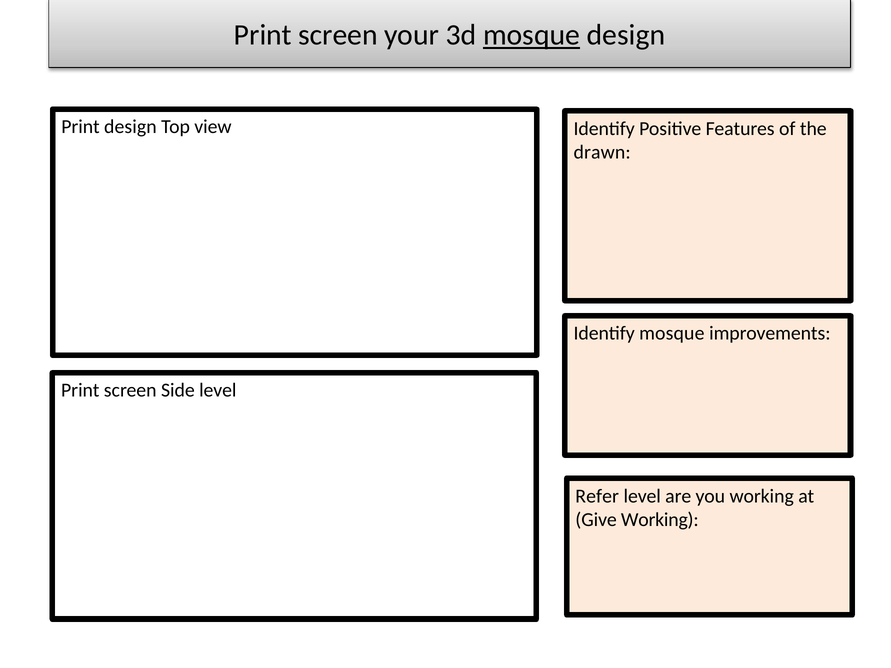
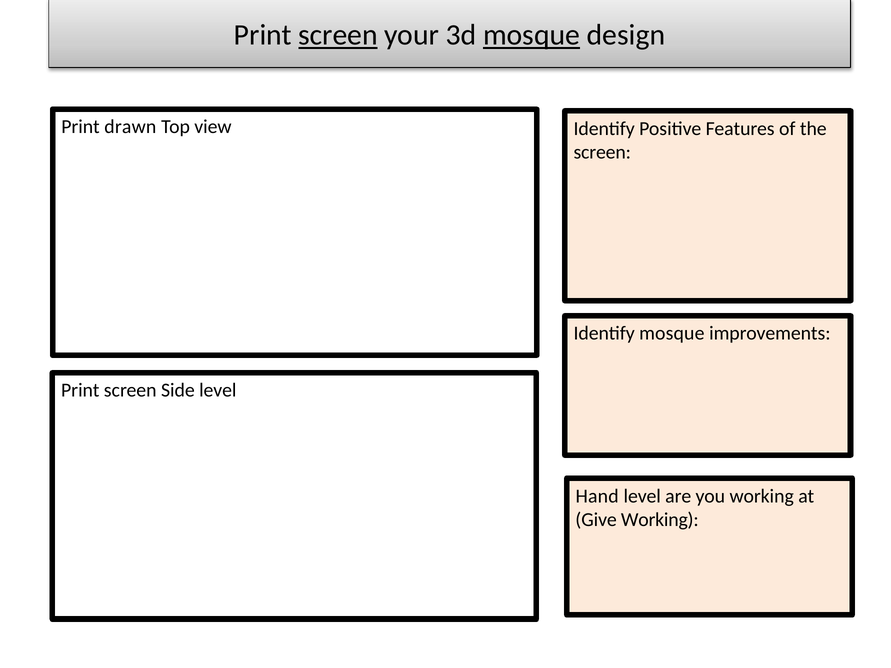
screen at (338, 35) underline: none -> present
Print design: design -> drawn
drawn at (602, 152): drawn -> screen
Refer: Refer -> Hand
